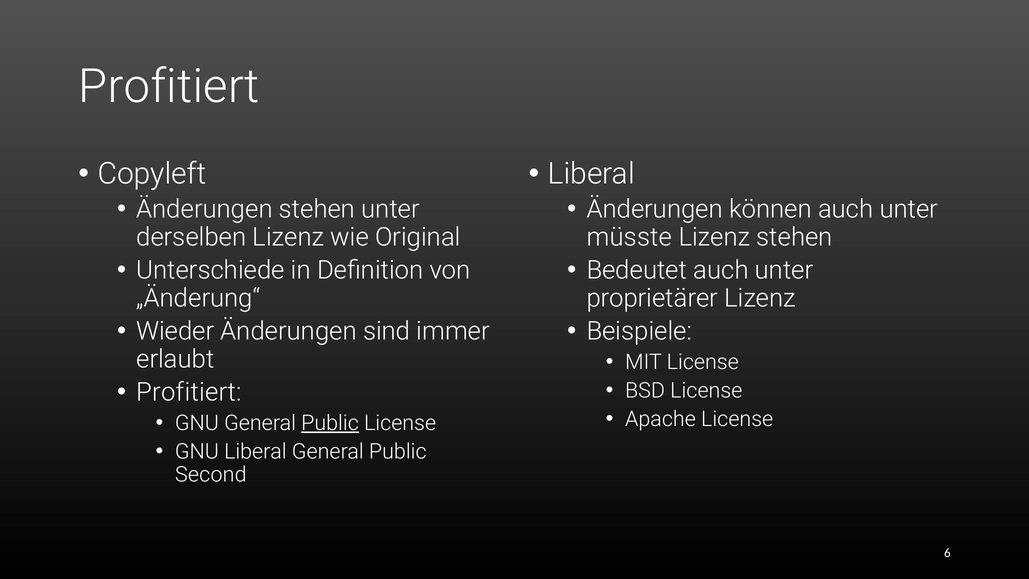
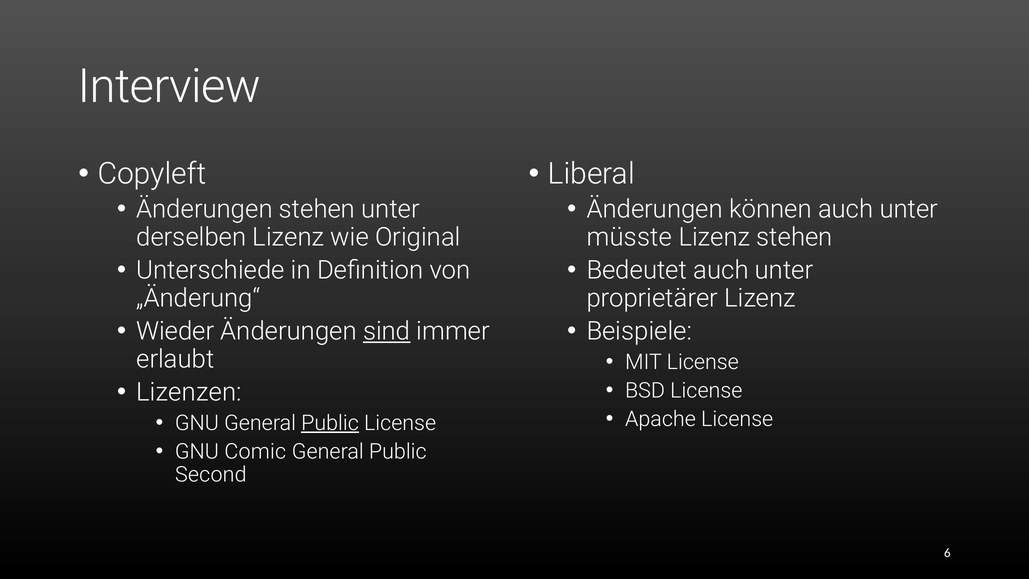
Profitiert at (169, 86): Profitiert -> Interview
sind underline: none -> present
Profitiert at (189, 392): Profitiert -> Lizenzen
GNU Liberal: Liberal -> Comic
